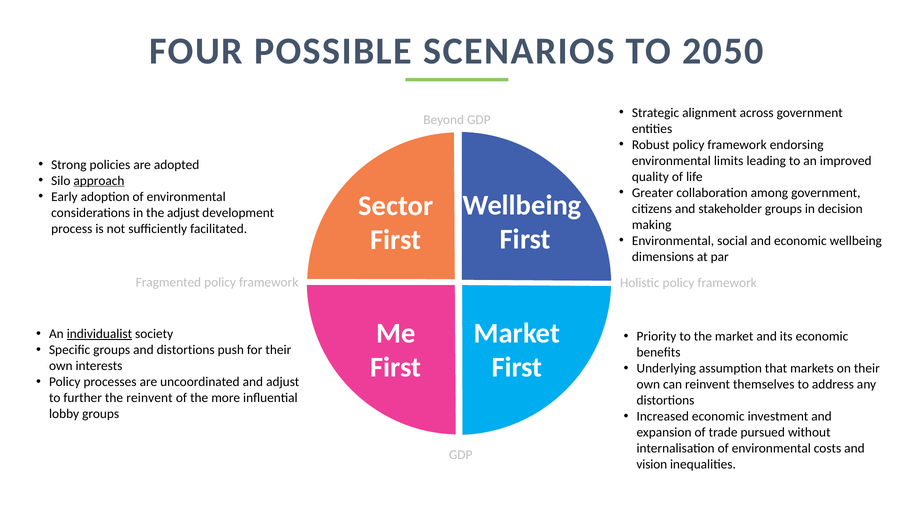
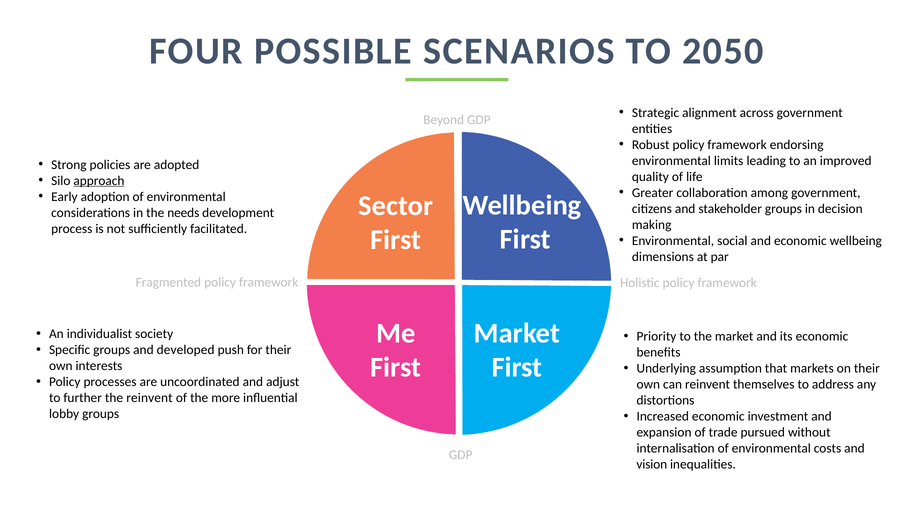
the adjust: adjust -> needs
individualist underline: present -> none
and distortions: distortions -> developed
